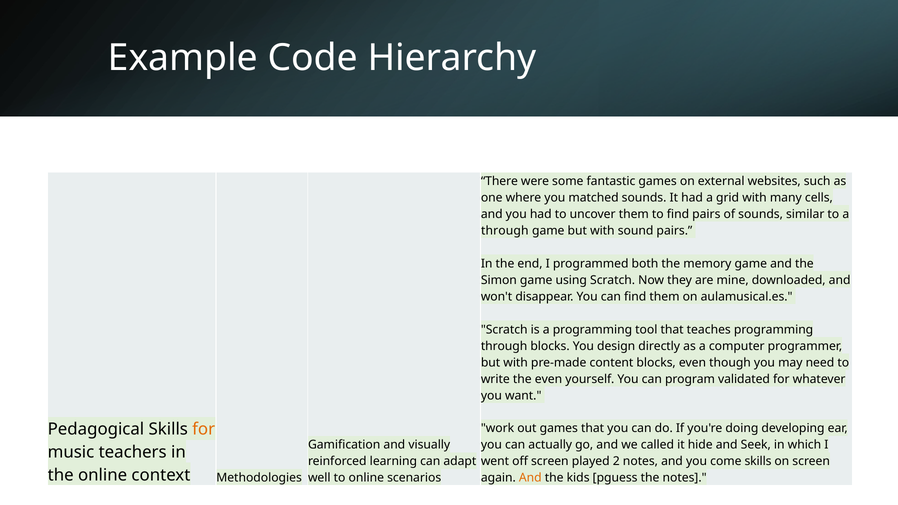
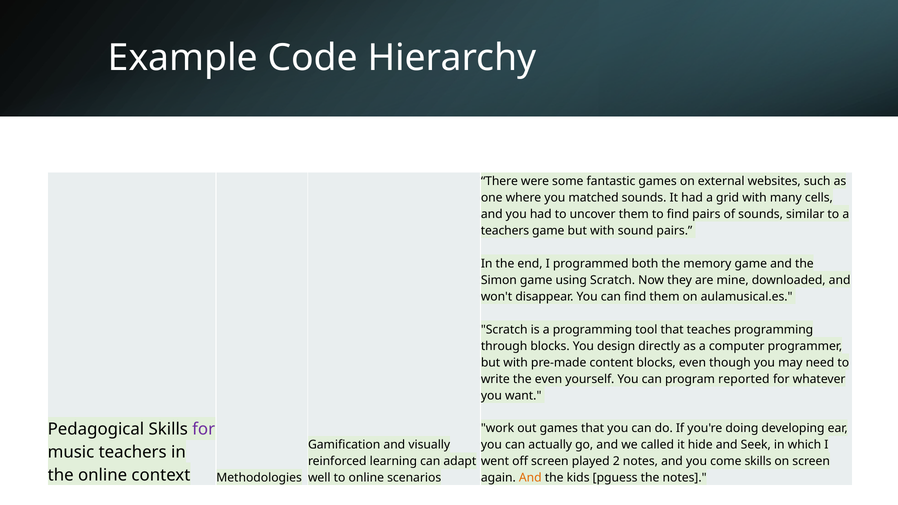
through at (505, 231): through -> teachers
validated: validated -> reported
for at (204, 429) colour: orange -> purple
